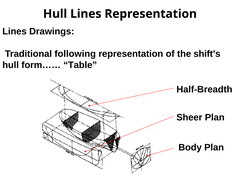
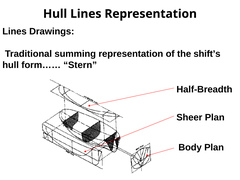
following: following -> summing
Table: Table -> Stern
